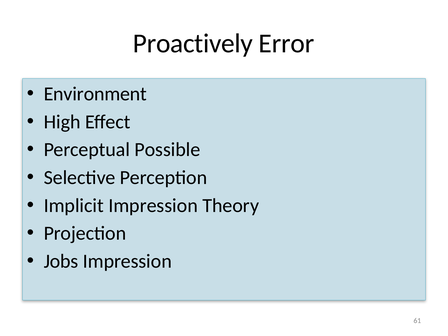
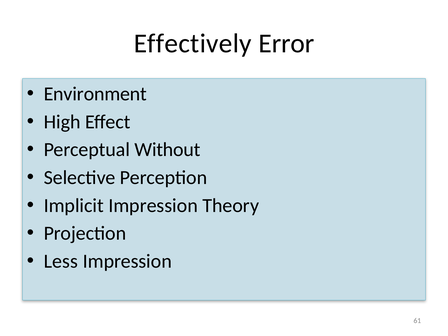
Proactively: Proactively -> Effectively
Possible: Possible -> Without
Jobs: Jobs -> Less
